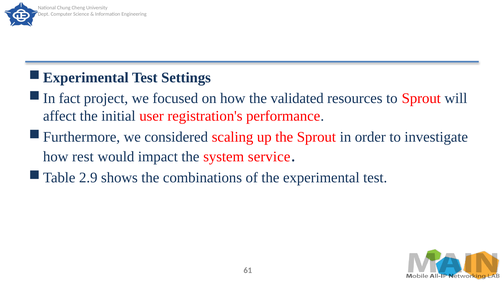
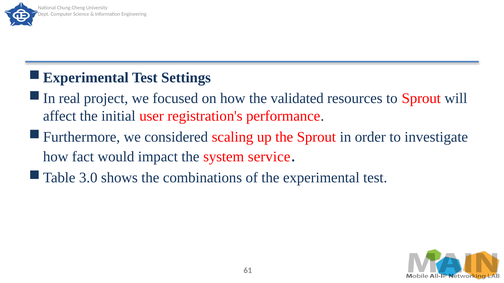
fact: fact -> real
rest: rest -> fact
2.9: 2.9 -> 3.0
